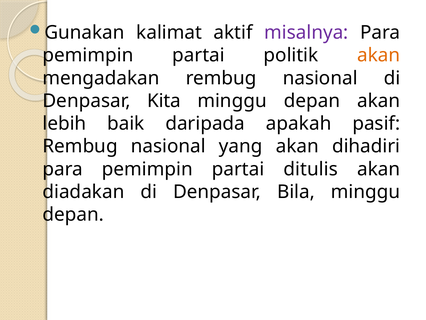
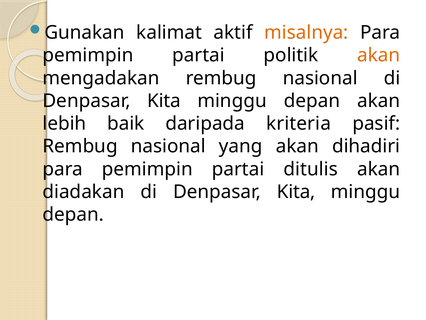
misalnya colour: purple -> orange
apakah: apakah -> kriteria
diadakan di Denpasar Bila: Bila -> Kita
